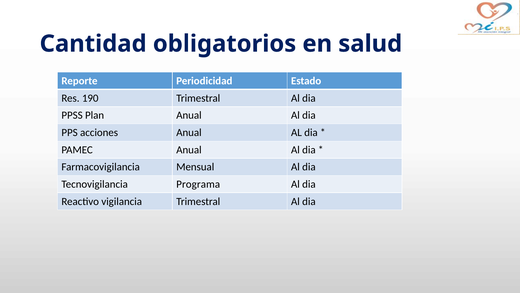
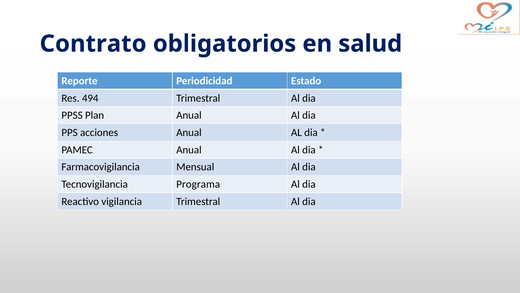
Cantidad: Cantidad -> Contrato
190: 190 -> 494
